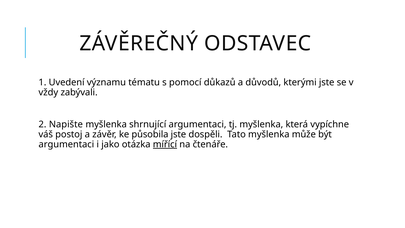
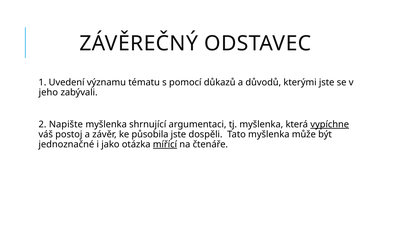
vždy: vždy -> jeho
vypíchne underline: none -> present
argumentaci at (66, 144): argumentaci -> jednoznačné
